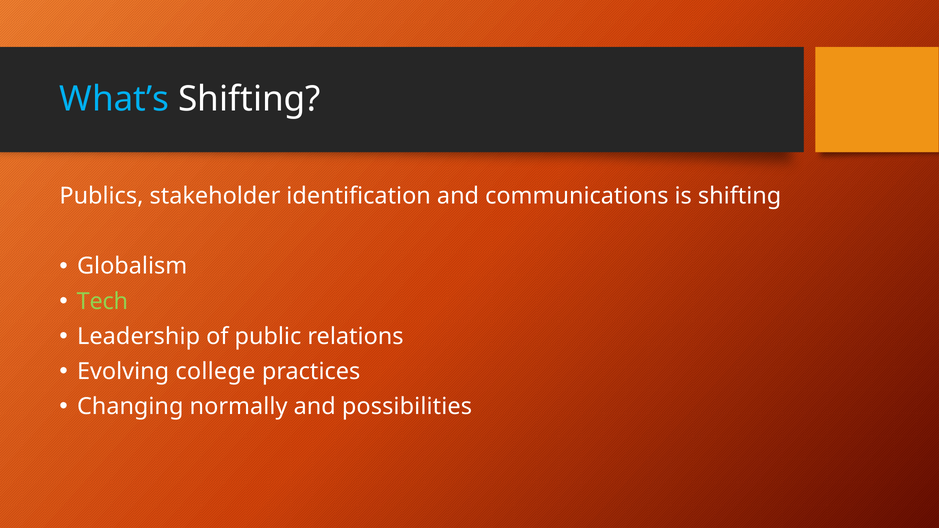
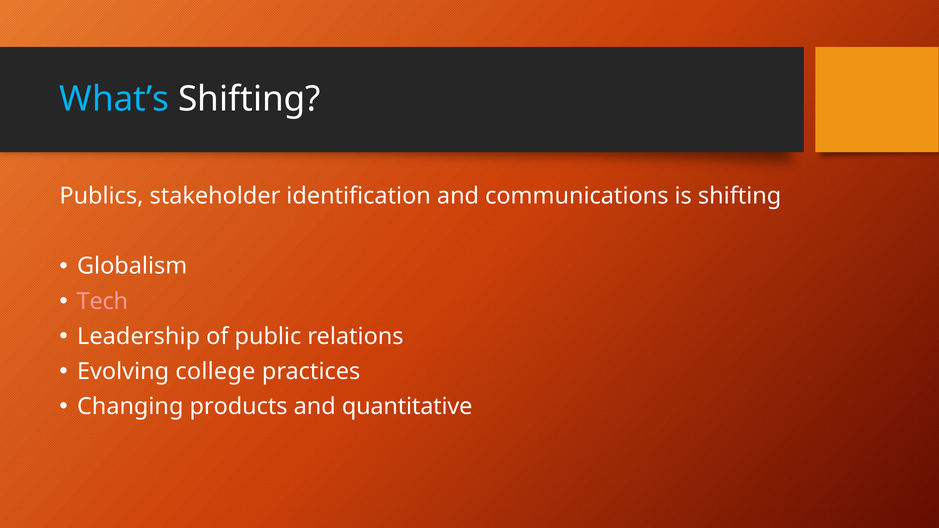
Tech colour: light green -> pink
normally: normally -> products
possibilities: possibilities -> quantitative
